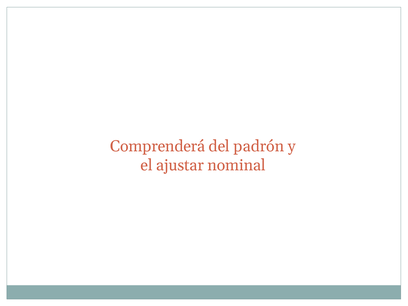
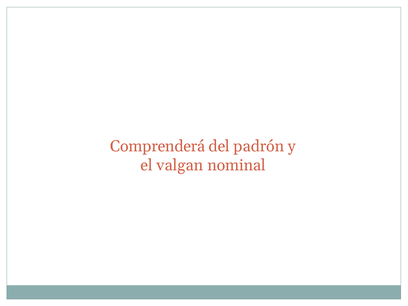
ajustar: ajustar -> valgan
